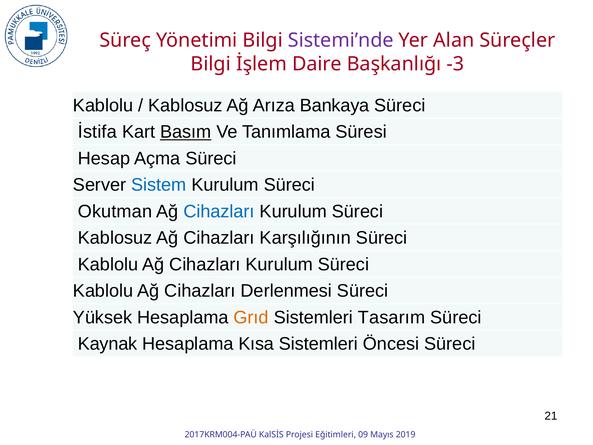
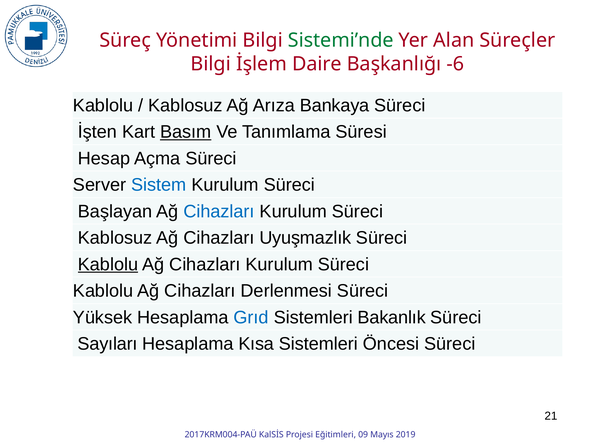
Sistemi’nde colour: purple -> green
-3: -3 -> -6
İstifa: İstifa -> İşten
Okutman: Okutman -> Başlayan
Karşılığının: Karşılığının -> Uyuşmazlık
Kablolu at (108, 264) underline: none -> present
Grıd colour: orange -> blue
Tasarım: Tasarım -> Bakanlık
Kaynak: Kaynak -> Sayıları
